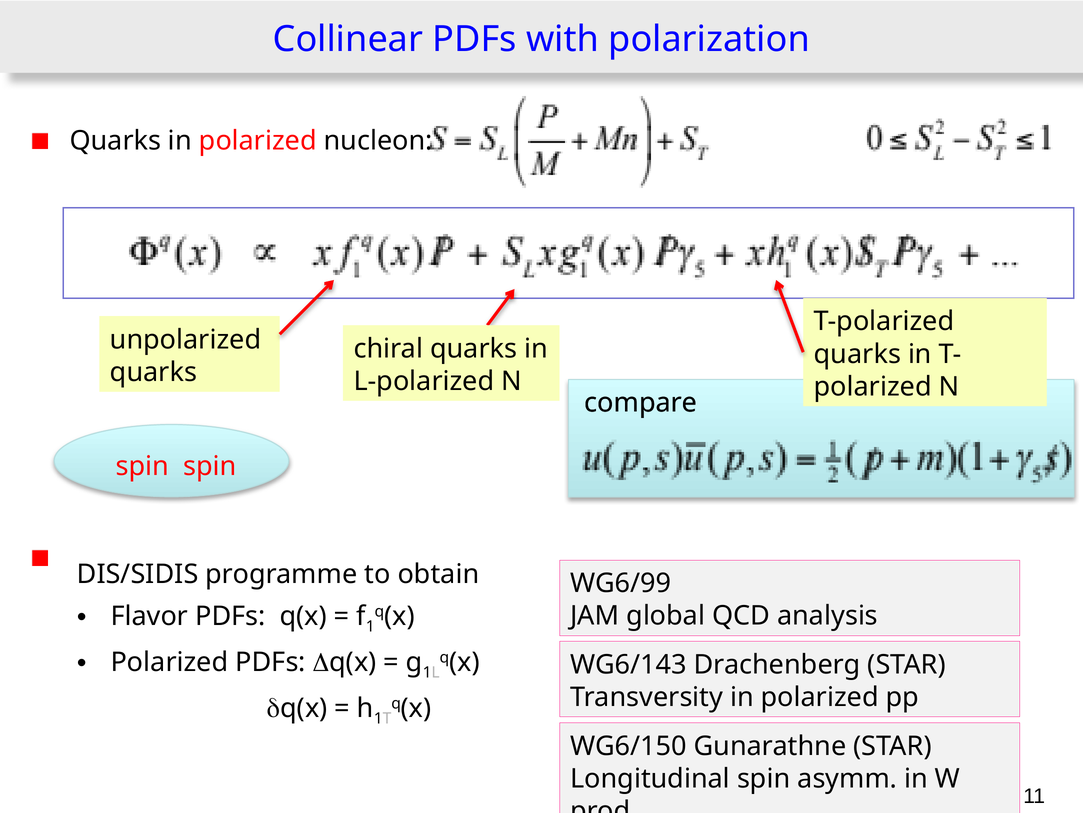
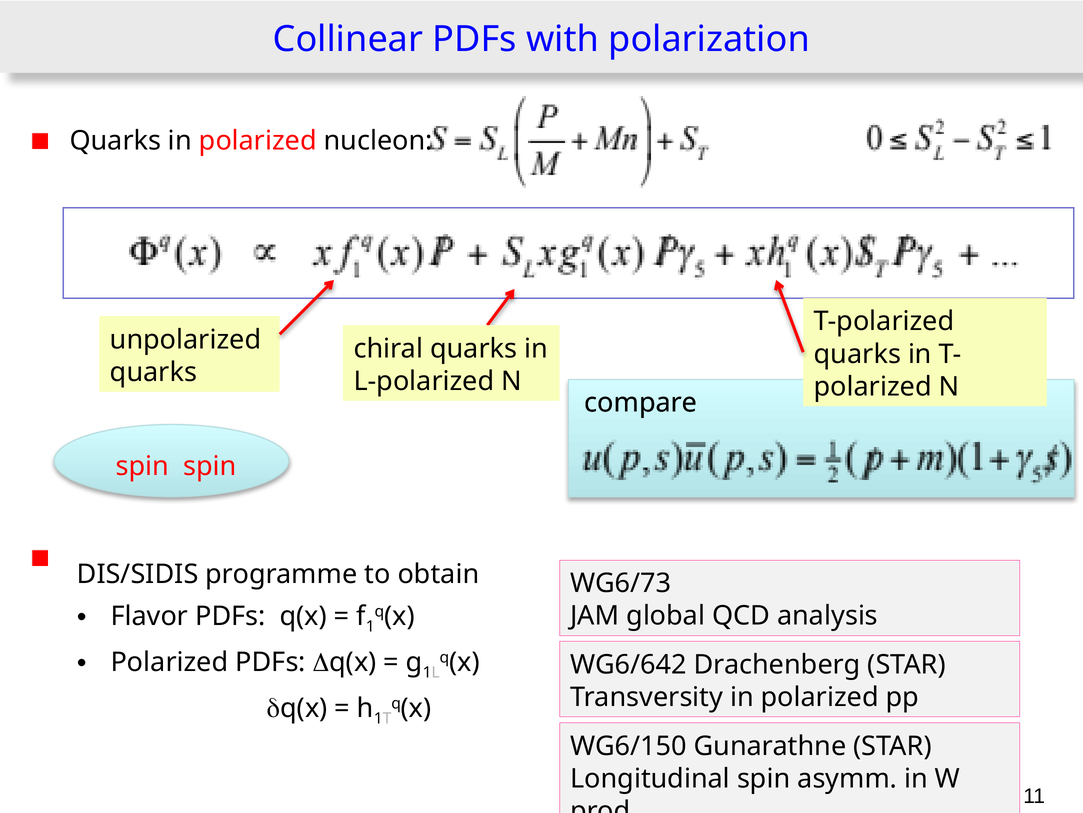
WG6/99: WG6/99 -> WG6/73
WG6/143: WG6/143 -> WG6/642
